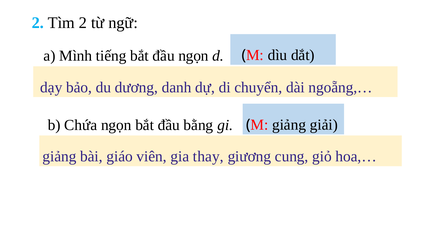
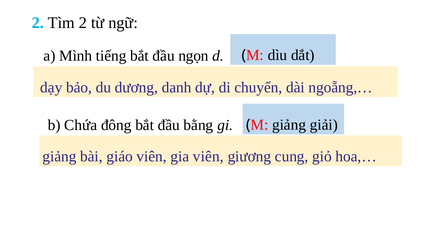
Chứa ngọn: ngọn -> đông
gia thay: thay -> viên
